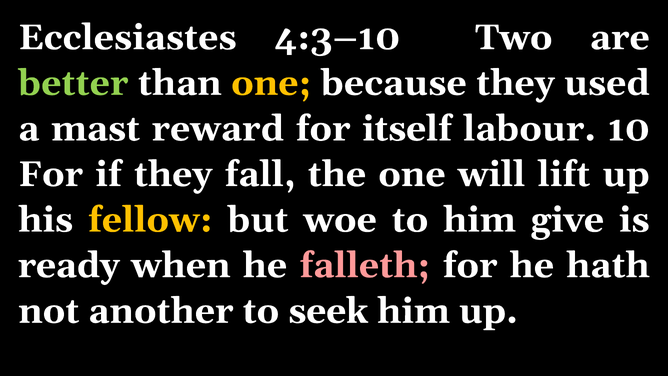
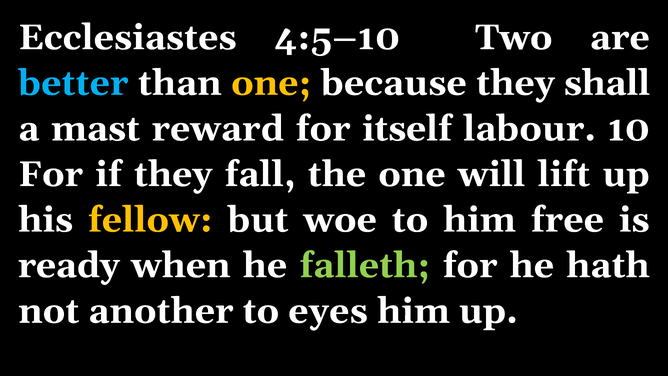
4:3–10: 4:3–10 -> 4:5–10
better colour: light green -> light blue
used: used -> shall
give: give -> free
falleth colour: pink -> light green
seek: seek -> eyes
